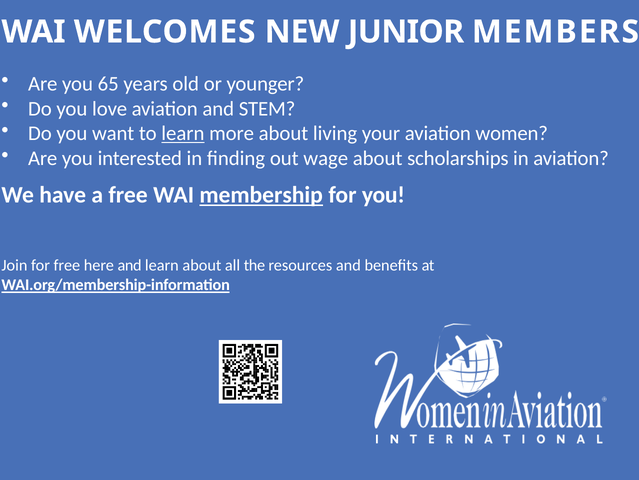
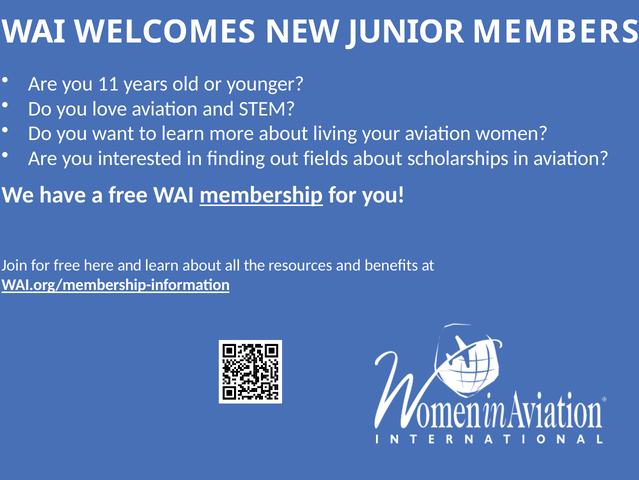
65: 65 -> 11
learn at (183, 133) underline: present -> none
wage: wage -> fields
